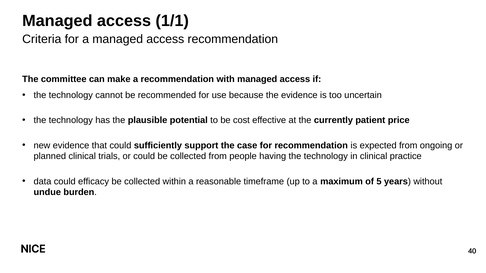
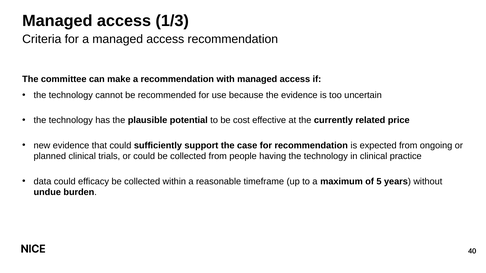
1/1: 1/1 -> 1/3
patient: patient -> related
